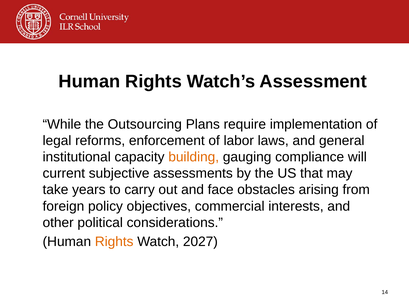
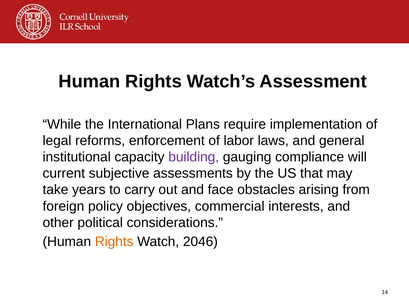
Outsourcing: Outsourcing -> International
building colour: orange -> purple
2027: 2027 -> 2046
